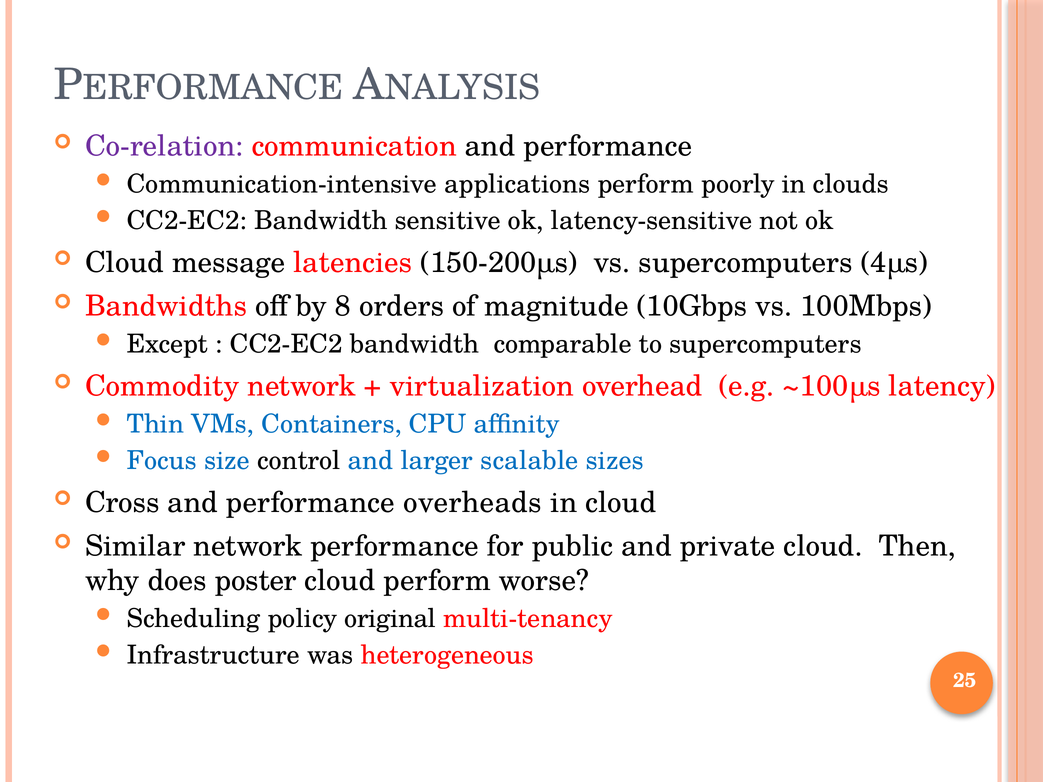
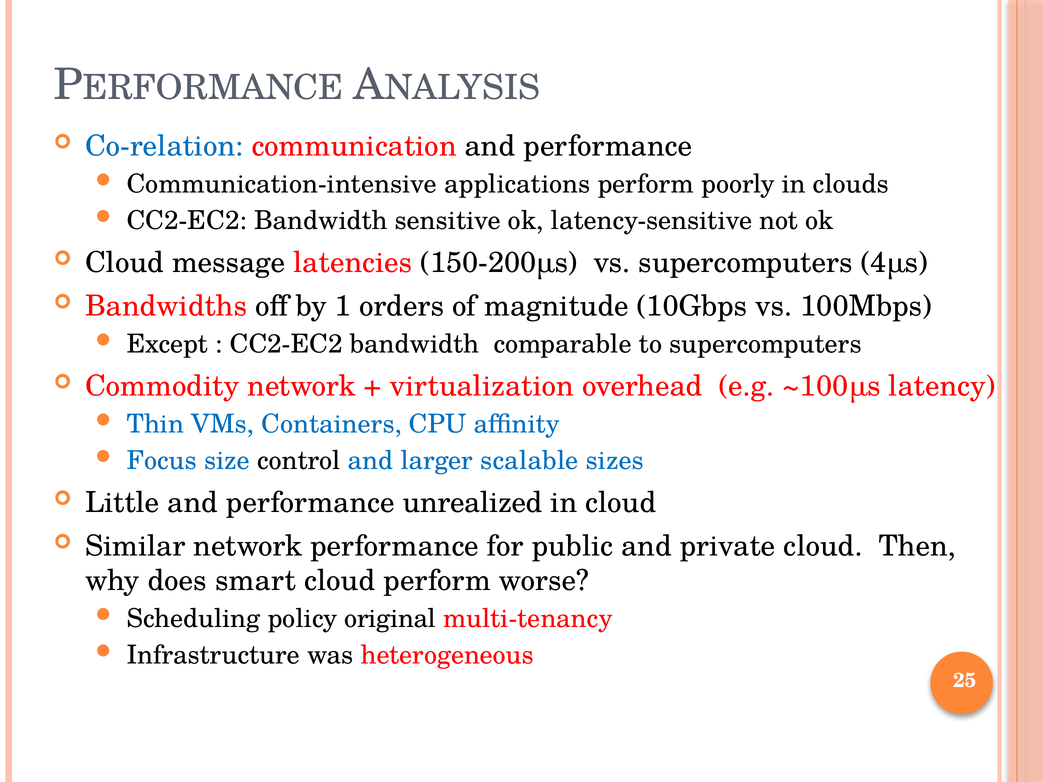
Co-relation colour: purple -> blue
8: 8 -> 1
Cross: Cross -> Little
overheads: overheads -> unrealized
poster: poster -> smart
